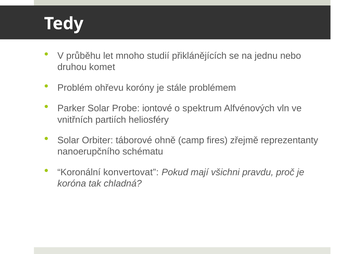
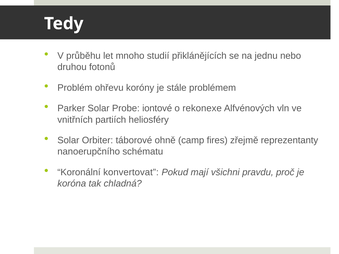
komet: komet -> fotonů
spektrum: spektrum -> rekonexe
